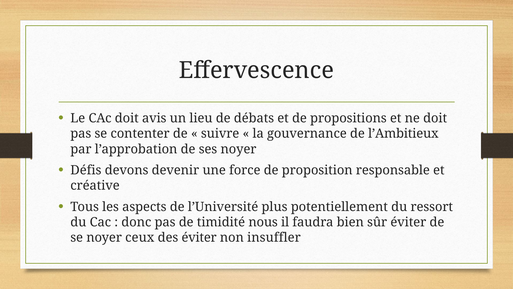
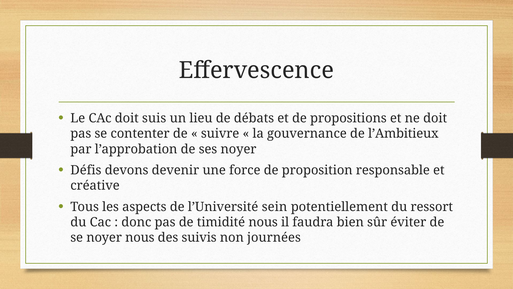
avis: avis -> suis
plus: plus -> sein
noyer ceux: ceux -> nous
des éviter: éviter -> suivis
insuffler: insuffler -> journées
